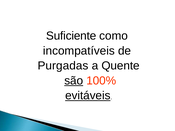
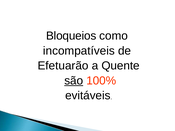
Suficiente: Suficiente -> Bloqueios
Purgadas: Purgadas -> Efetuarão
evitáveis underline: present -> none
